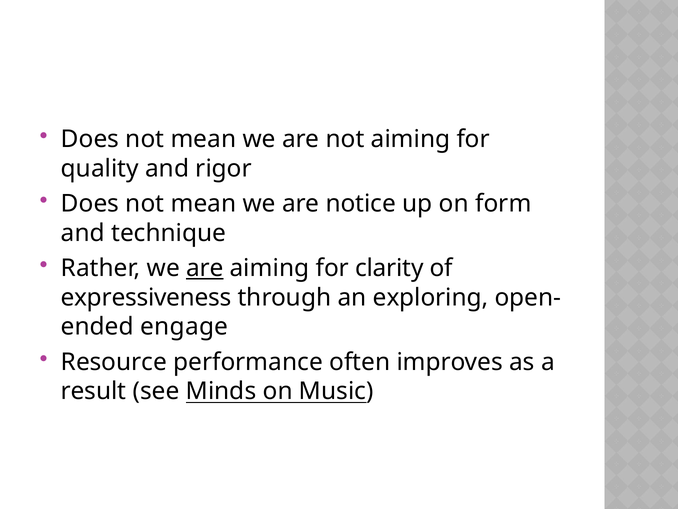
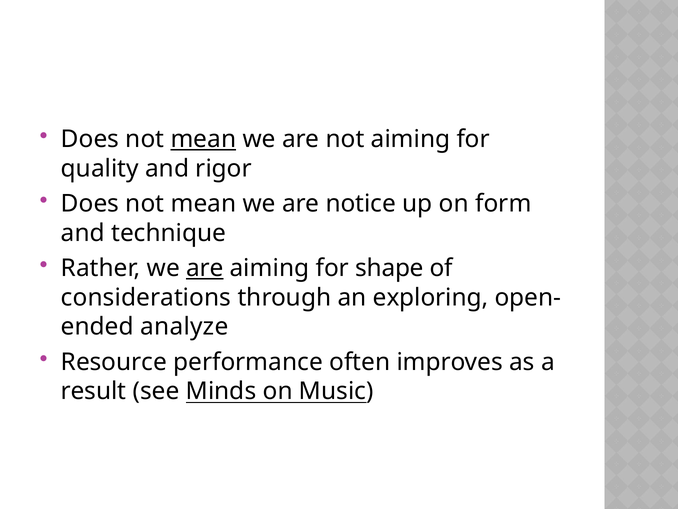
mean at (203, 139) underline: none -> present
clarity: clarity -> shape
expressiveness: expressiveness -> considerations
engage: engage -> analyze
